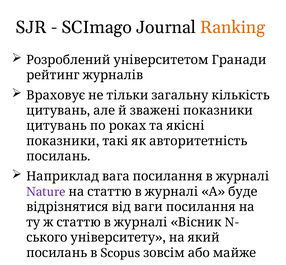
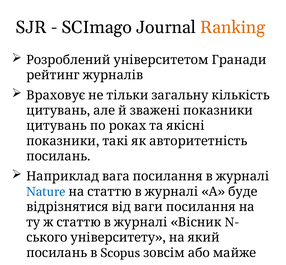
Nature colour: purple -> blue
